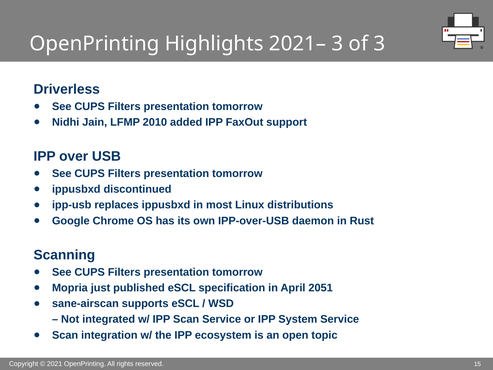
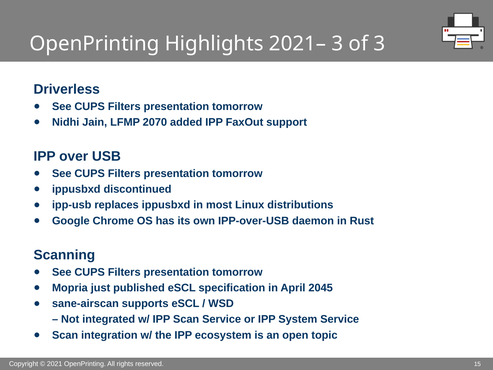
2010: 2010 -> 2070
2051: 2051 -> 2045
